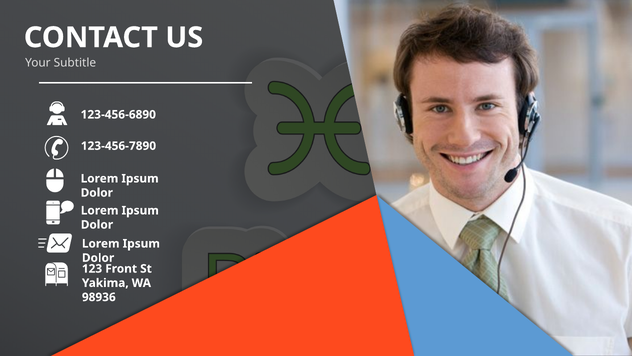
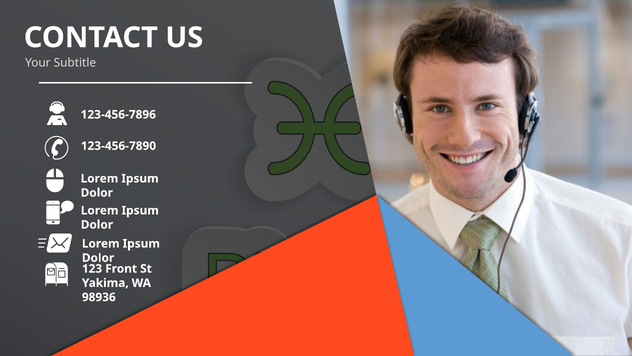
123-456-6890: 123-456-6890 -> 123-456-7896
